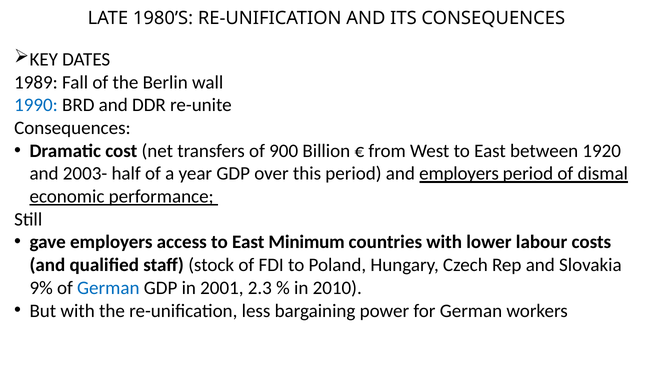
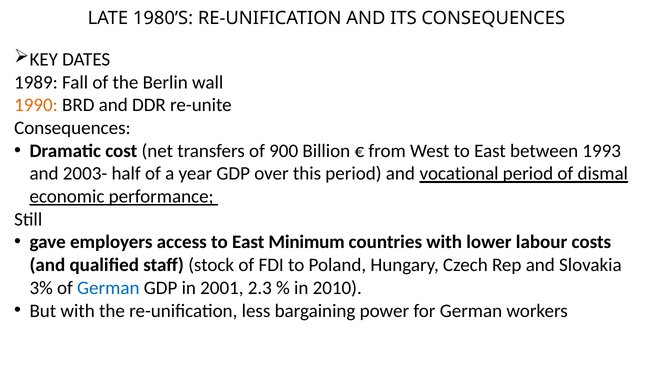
1990 colour: blue -> orange
1920: 1920 -> 1993
and employers: employers -> vocational
9%: 9% -> 3%
